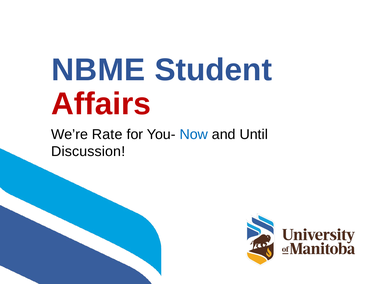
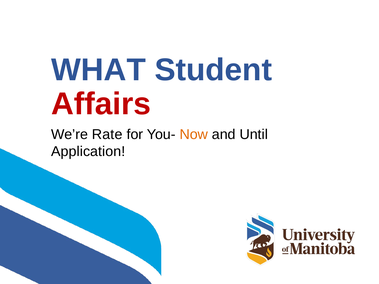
NBME: NBME -> WHAT
Now colour: blue -> orange
Discussion: Discussion -> Application
